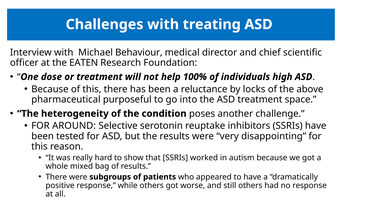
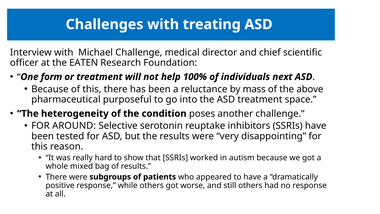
Michael Behaviour: Behaviour -> Challenge
dose: dose -> form
high: high -> next
locks: locks -> mass
